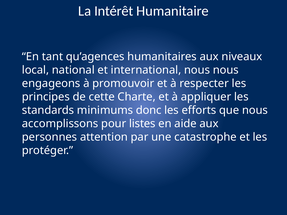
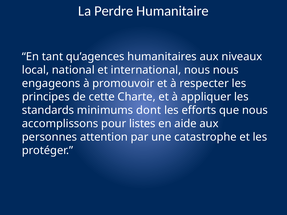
Intérêt: Intérêt -> Perdre
donc: donc -> dont
